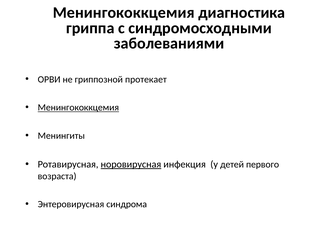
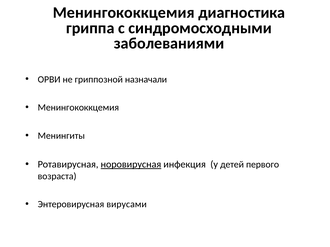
протекает: протекает -> назначали
Менингококкцемия at (78, 108) underline: present -> none
синдрома: синдрома -> вирусами
